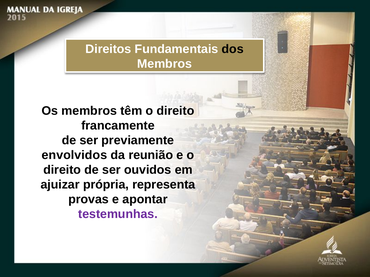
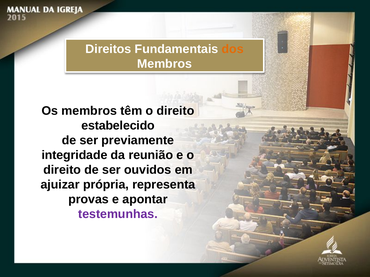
dos colour: black -> orange
francamente: francamente -> estabelecido
envolvidos: envolvidos -> integridade
